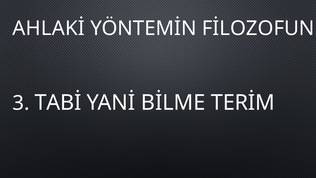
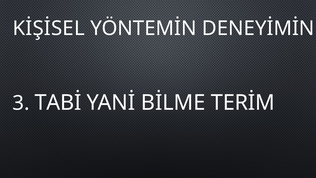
AHLAKİ: AHLAKİ -> KİŞİSEL
FİLOZOFUN: FİLOZOFUN -> DENEYİMİN
